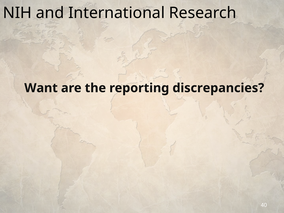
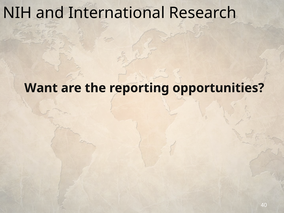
discrepancies: discrepancies -> opportunities
